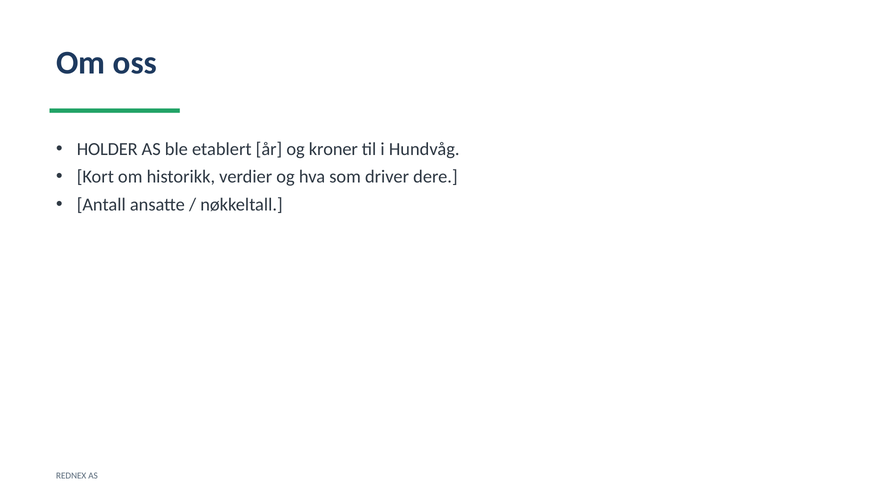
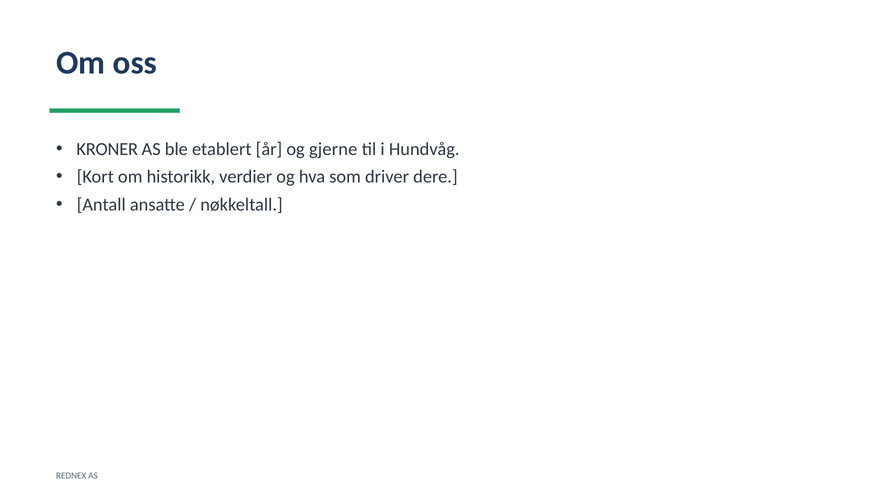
HOLDER: HOLDER -> KRONER
kroner: kroner -> gjerne
